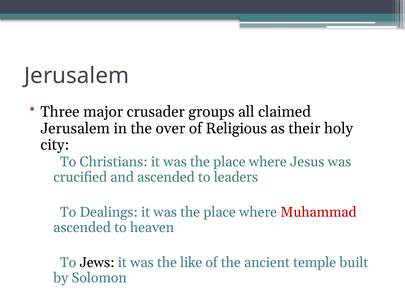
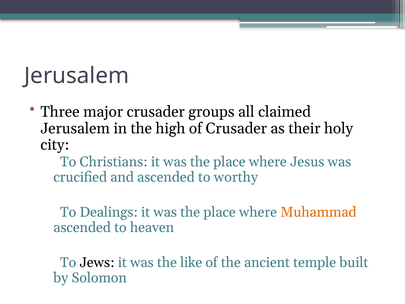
over: over -> high
of Religious: Religious -> Crusader
leaders: leaders -> worthy
Muhammad colour: red -> orange
